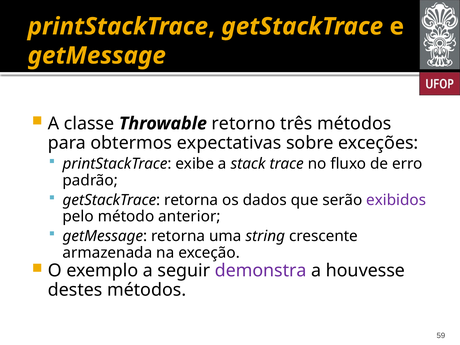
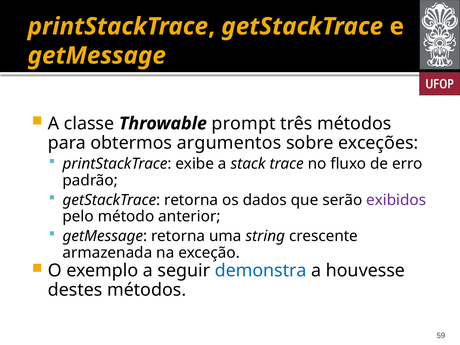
retorno: retorno -> prompt
expectativas: expectativas -> argumentos
demonstra colour: purple -> blue
